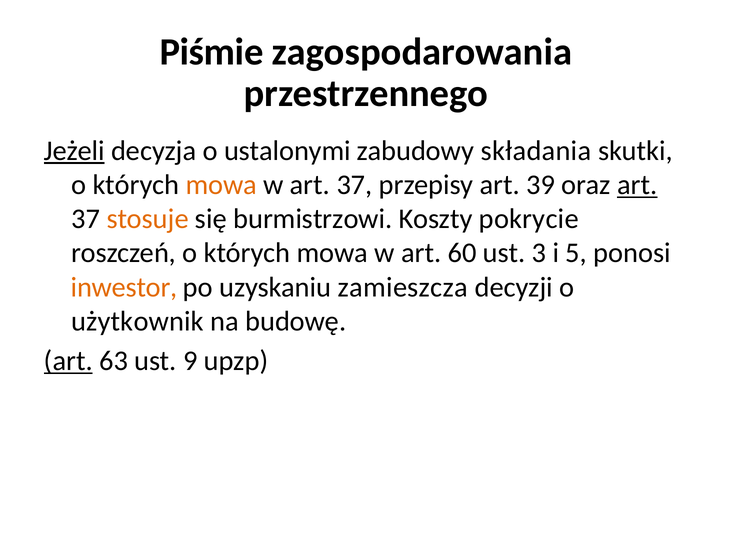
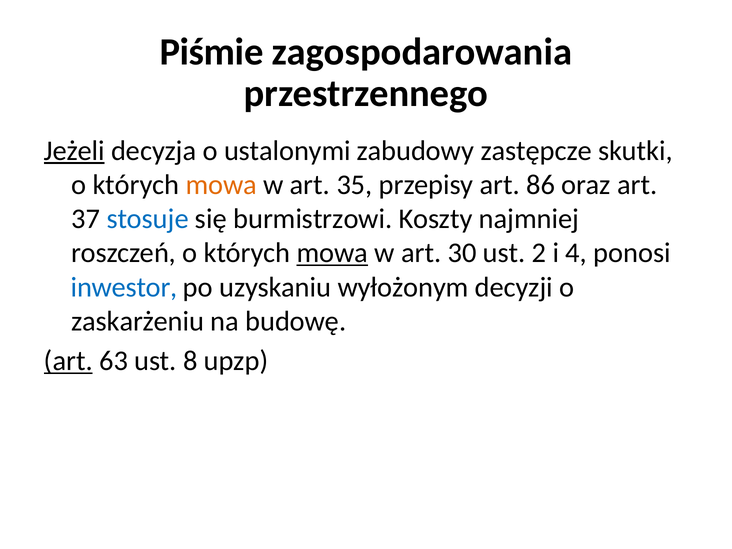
składania: składania -> zastępcze
w art 37: 37 -> 35
39: 39 -> 86
art at (637, 185) underline: present -> none
stosuje colour: orange -> blue
pokrycie: pokrycie -> najmniej
mowa at (332, 253) underline: none -> present
60: 60 -> 30
3: 3 -> 2
5: 5 -> 4
inwestor colour: orange -> blue
zamieszcza: zamieszcza -> wyłożonym
użytkownik: użytkownik -> zaskarżeniu
9: 9 -> 8
